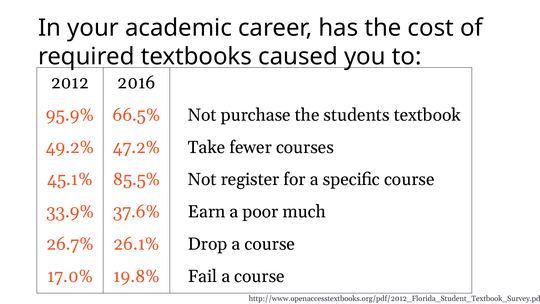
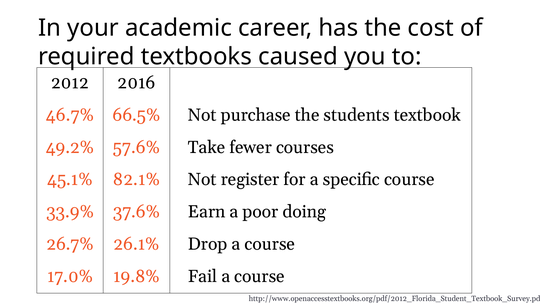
95.9%: 95.9% -> 46.7%
47.2%: 47.2% -> 57.6%
85.5%: 85.5% -> 82.1%
much: much -> doing
